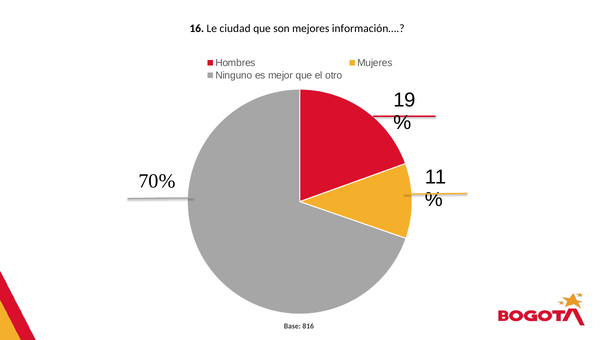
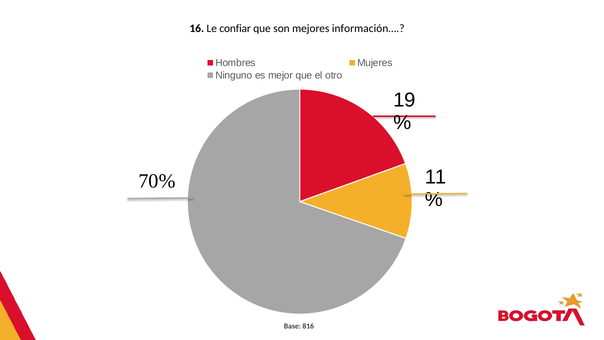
ciudad: ciudad -> confiar
